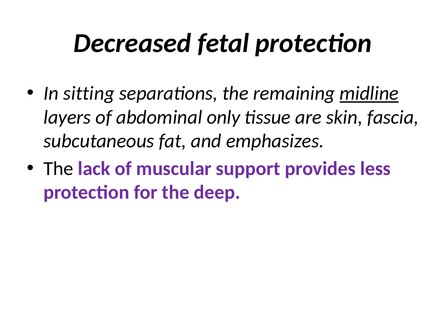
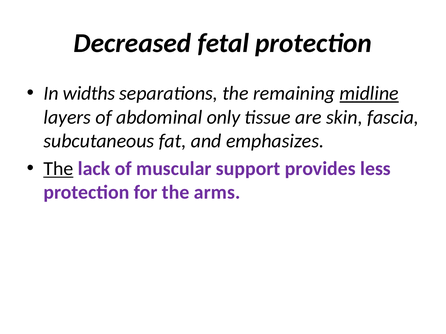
sitting: sitting -> widths
The at (58, 169) underline: none -> present
deep: deep -> arms
